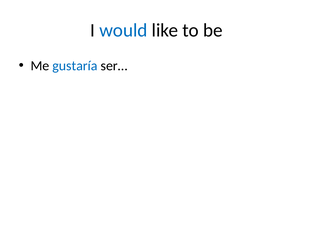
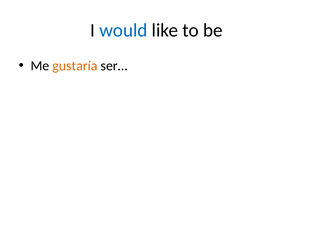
gustaría colour: blue -> orange
